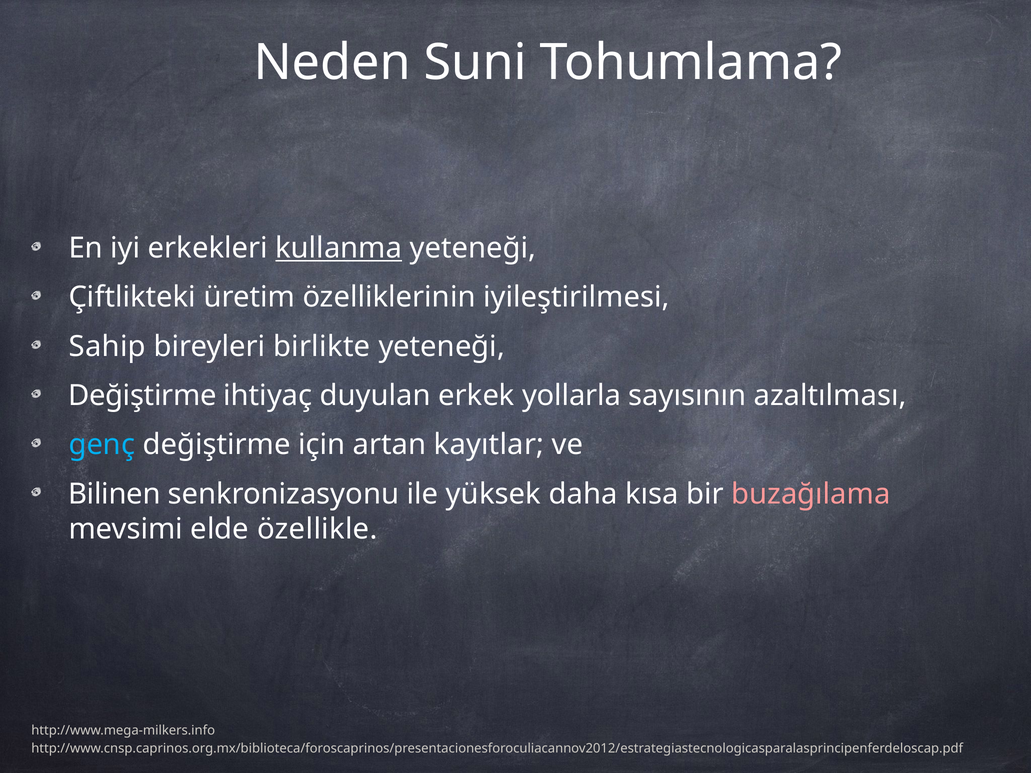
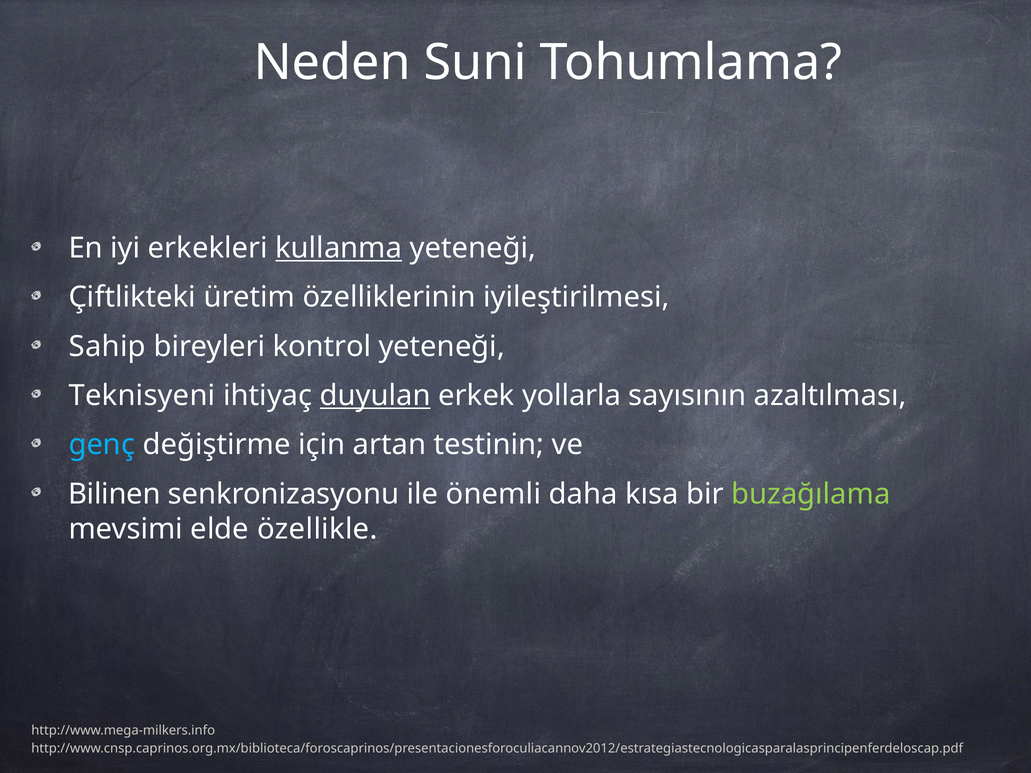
birlikte: birlikte -> kontrol
Değiştirme at (142, 396): Değiştirme -> Teknisyeni
duyulan underline: none -> present
kayıtlar: kayıtlar -> testinin
yüksek: yüksek -> önemli
buzağılama colour: pink -> light green
